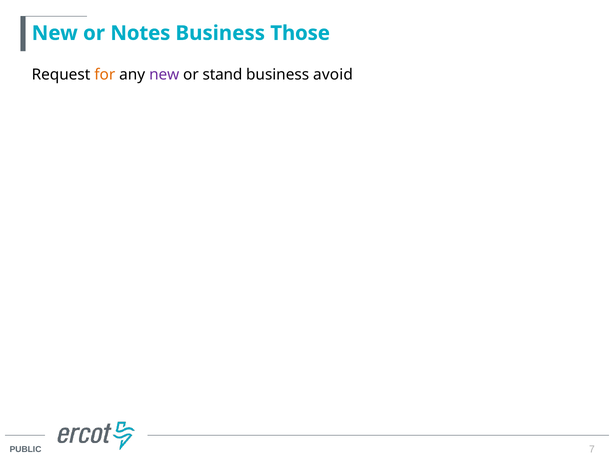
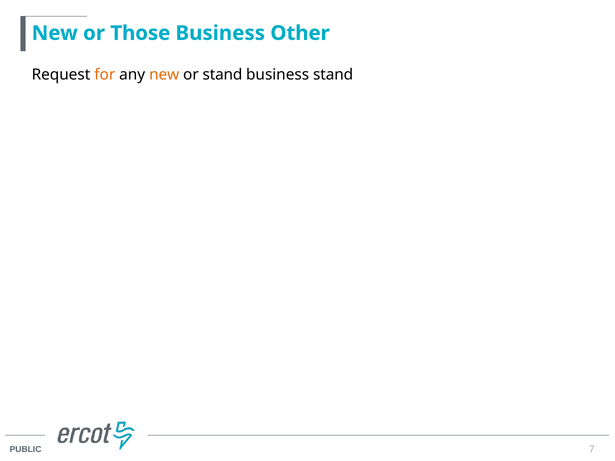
Notes: Notes -> Those
Those: Those -> Other
new at (164, 75) colour: purple -> orange
business avoid: avoid -> stand
